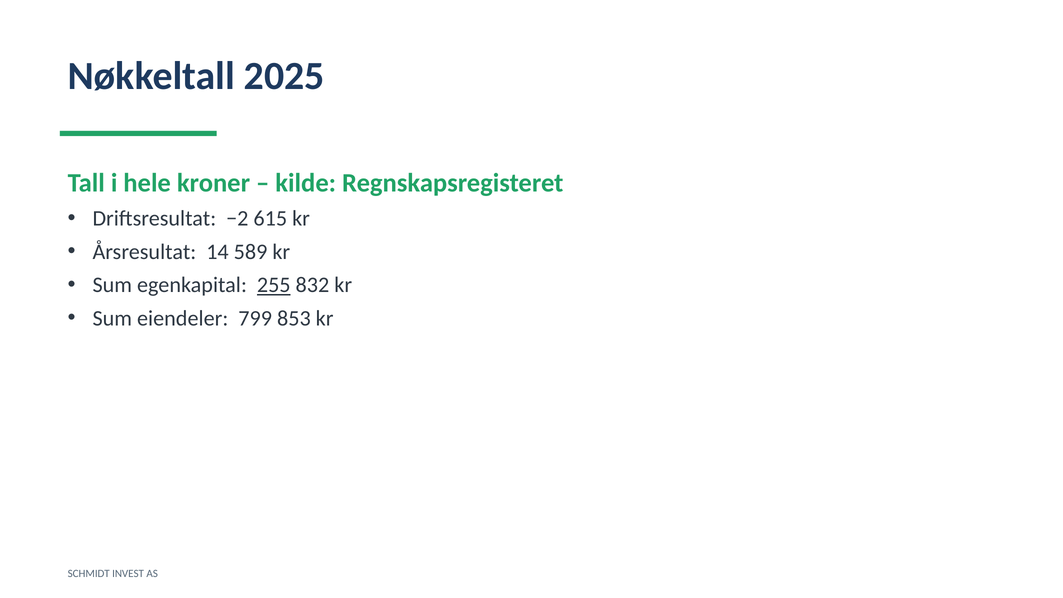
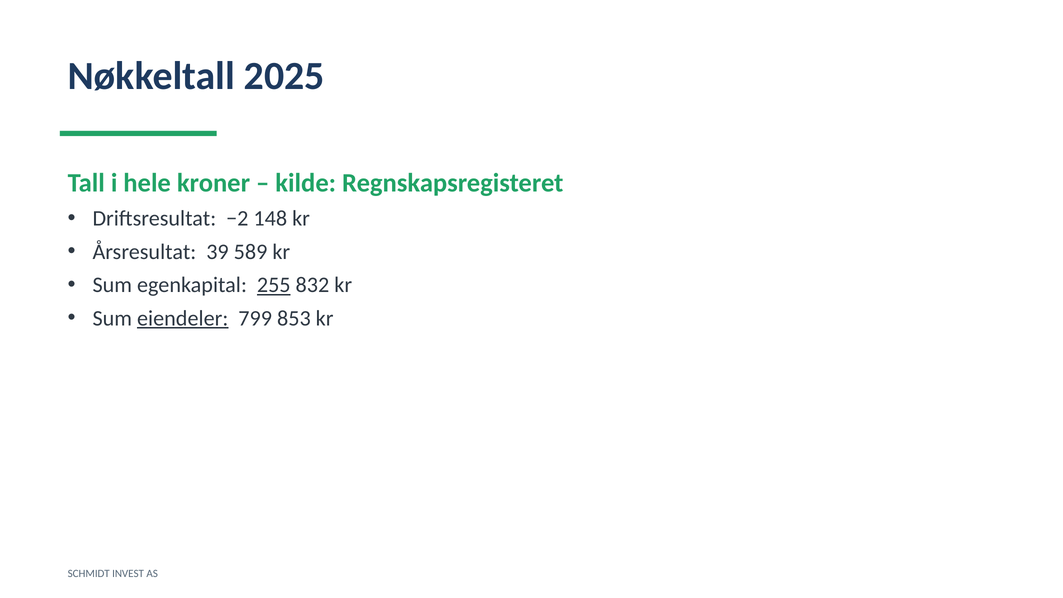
615: 615 -> 148
14: 14 -> 39
eiendeler underline: none -> present
